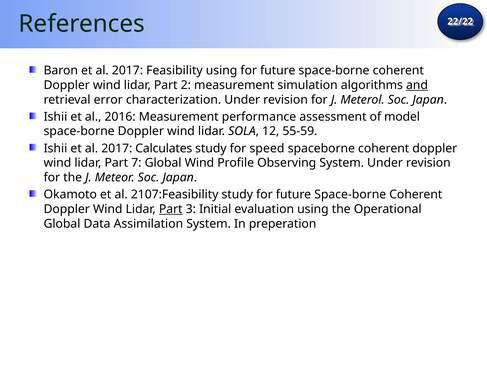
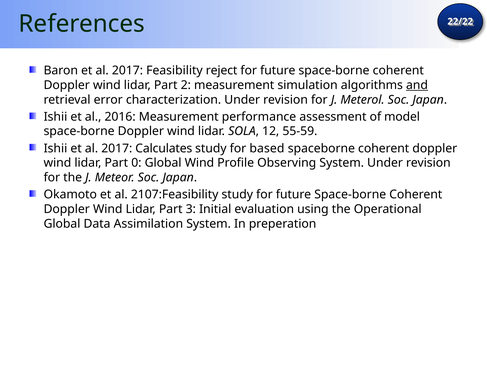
Feasibility using: using -> reject
speed: speed -> based
7: 7 -> 0
Part at (171, 209) underline: present -> none
